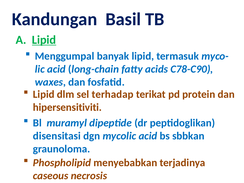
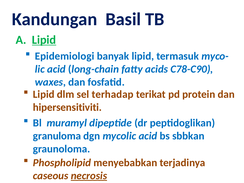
Menggumpal: Menggumpal -> Epidemiologi
disensitasi: disensitasi -> granuloma
necrosis underline: none -> present
